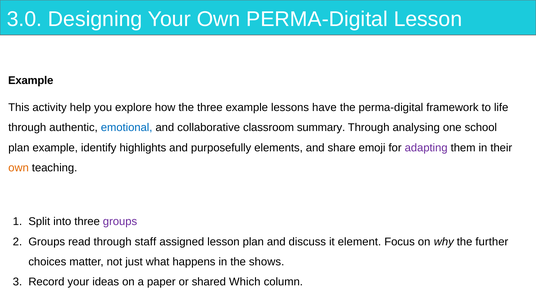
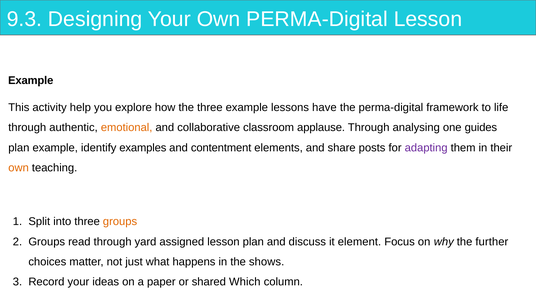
3.0: 3.0 -> 9.3
emotional colour: blue -> orange
summary: summary -> applause
school: school -> guides
highlights: highlights -> examples
purposefully: purposefully -> contentment
emoji: emoji -> posts
groups at (120, 221) colour: purple -> orange
staff: staff -> yard
